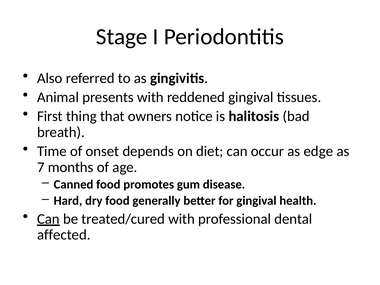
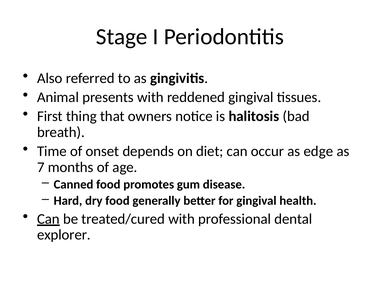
affected: affected -> explorer
